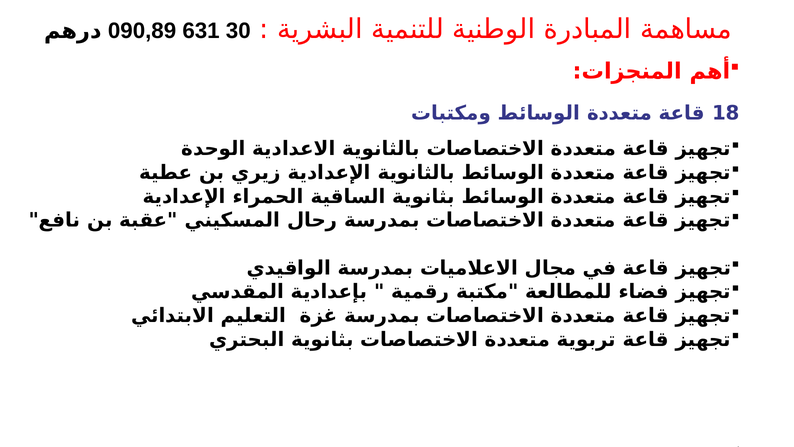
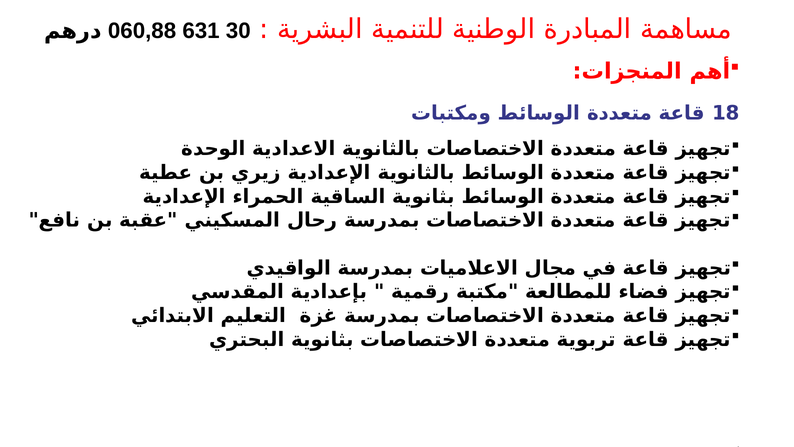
090,89: 090,89 -> 060,88
